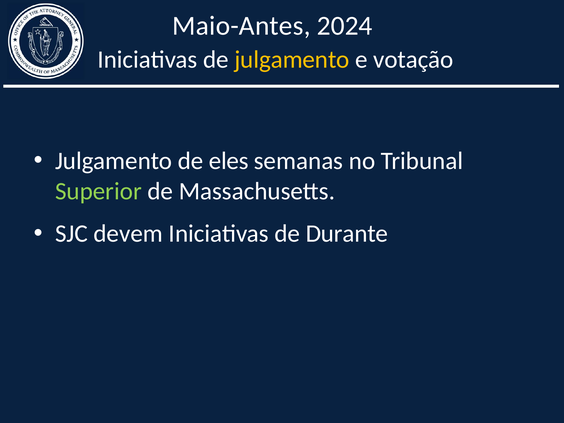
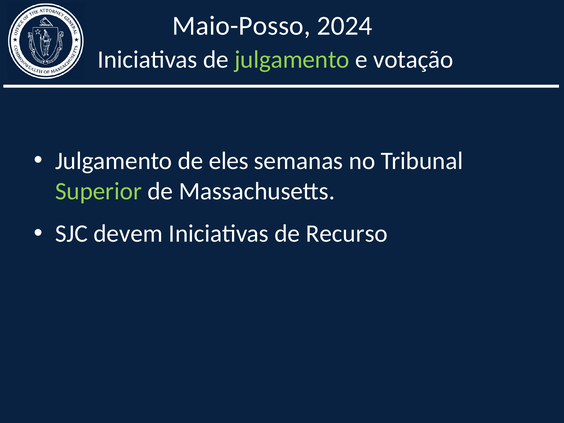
Maio-Antes: Maio-Antes -> Maio-Posso
julgamento at (292, 60) colour: yellow -> light green
Durante: Durante -> Recurso
